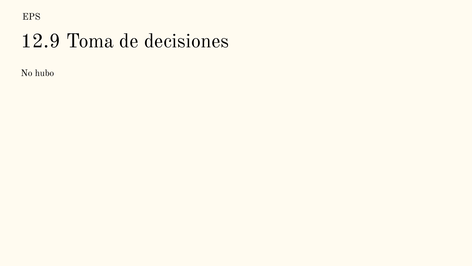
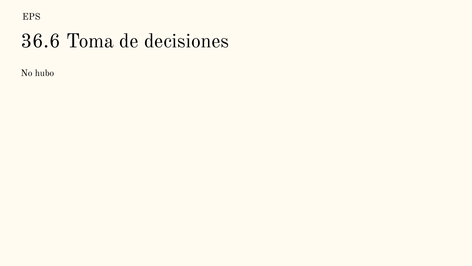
12.9: 12.9 -> 36.6
